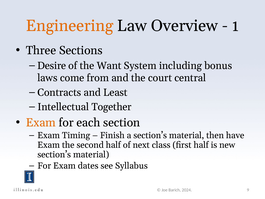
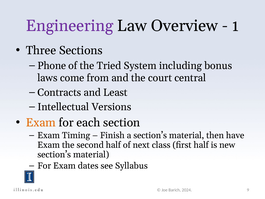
Engineering colour: orange -> purple
Desire: Desire -> Phone
Want: Want -> Tried
Together: Together -> Versions
